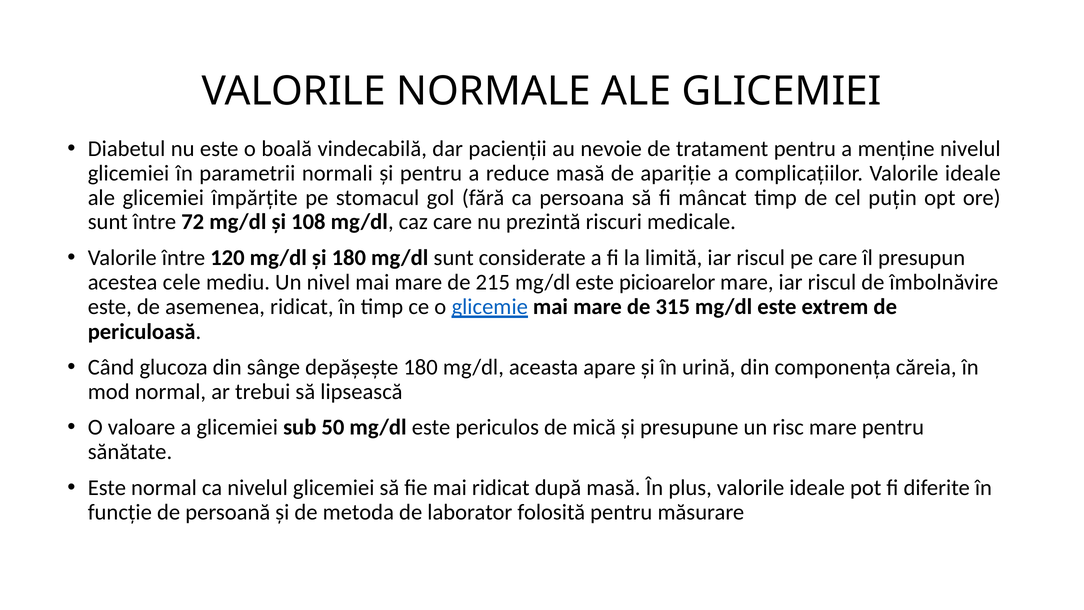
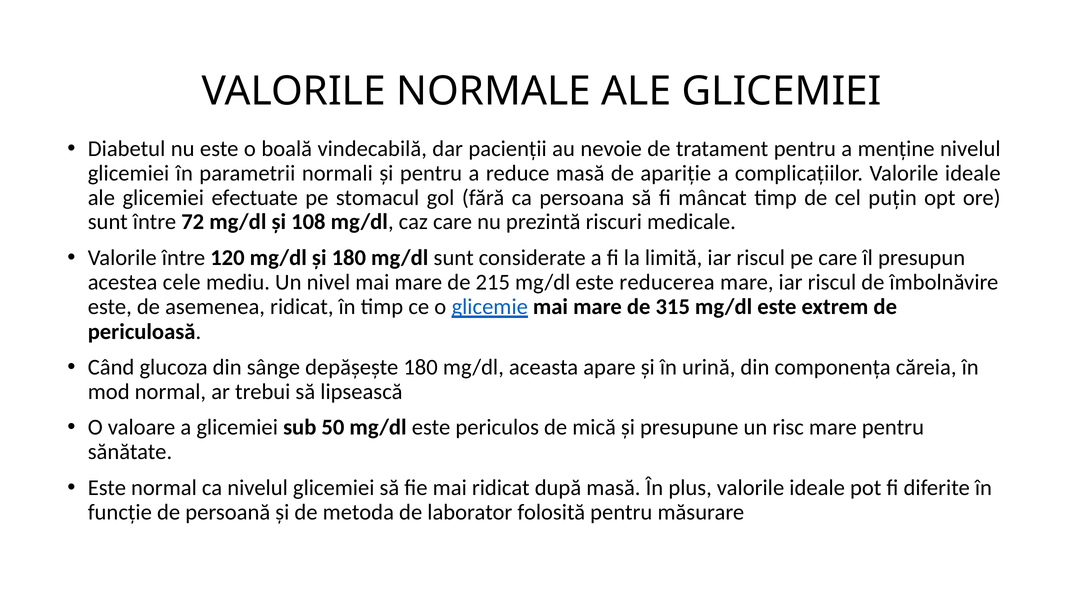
împărțite: împărțite -> efectuate
picioarelor: picioarelor -> reducerea
